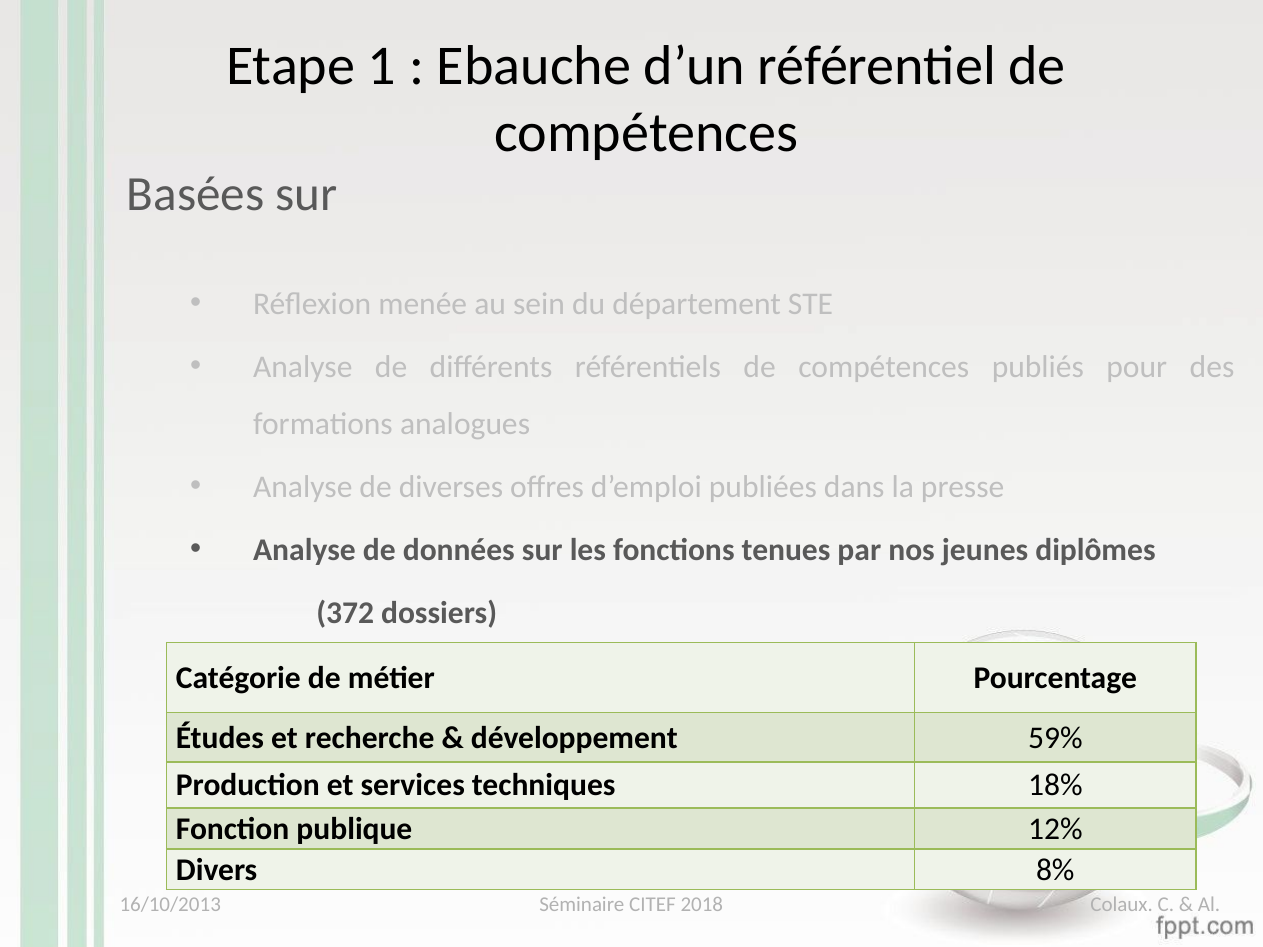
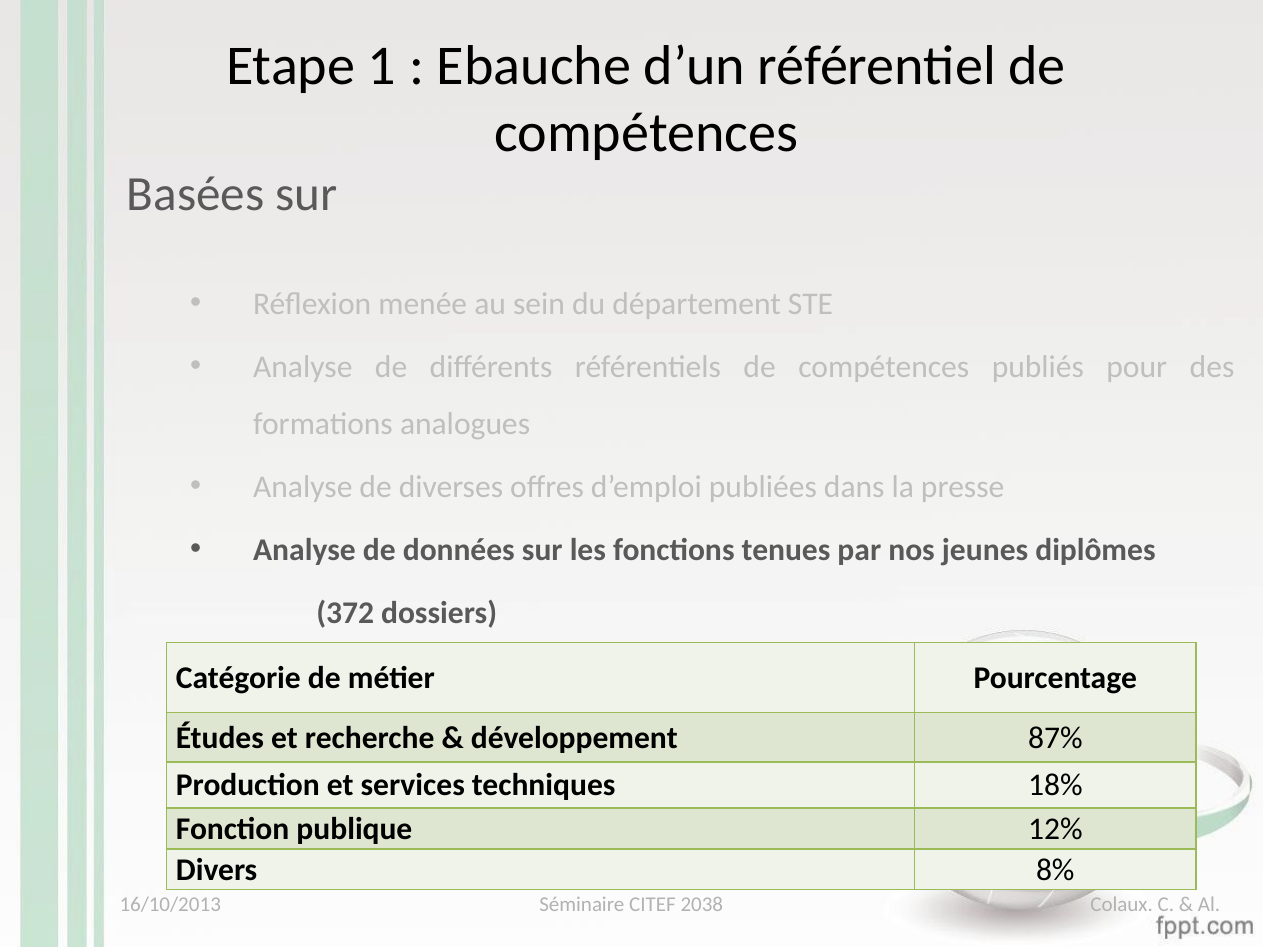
59%: 59% -> 87%
2018: 2018 -> 2038
